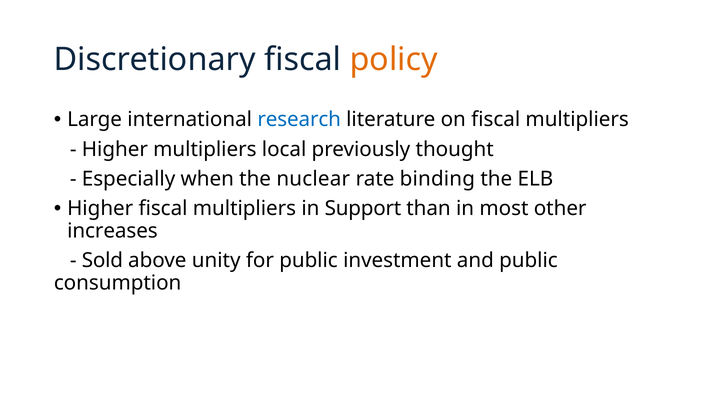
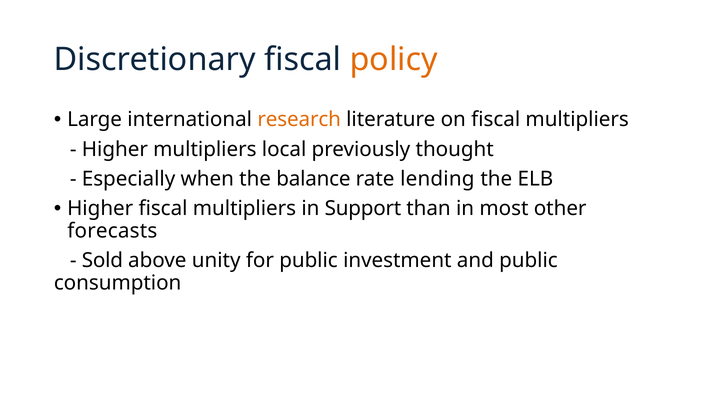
research colour: blue -> orange
nuclear: nuclear -> balance
binding: binding -> lending
increases: increases -> forecasts
